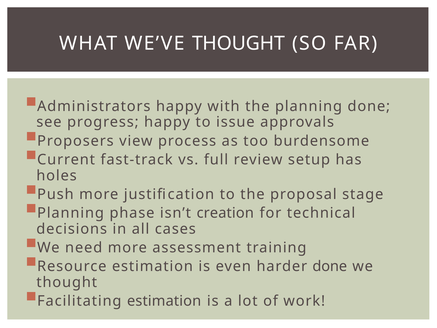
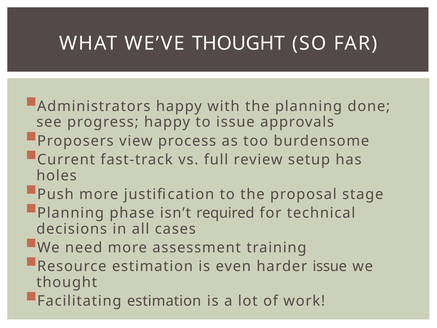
creation: creation -> required
harder done: done -> issue
